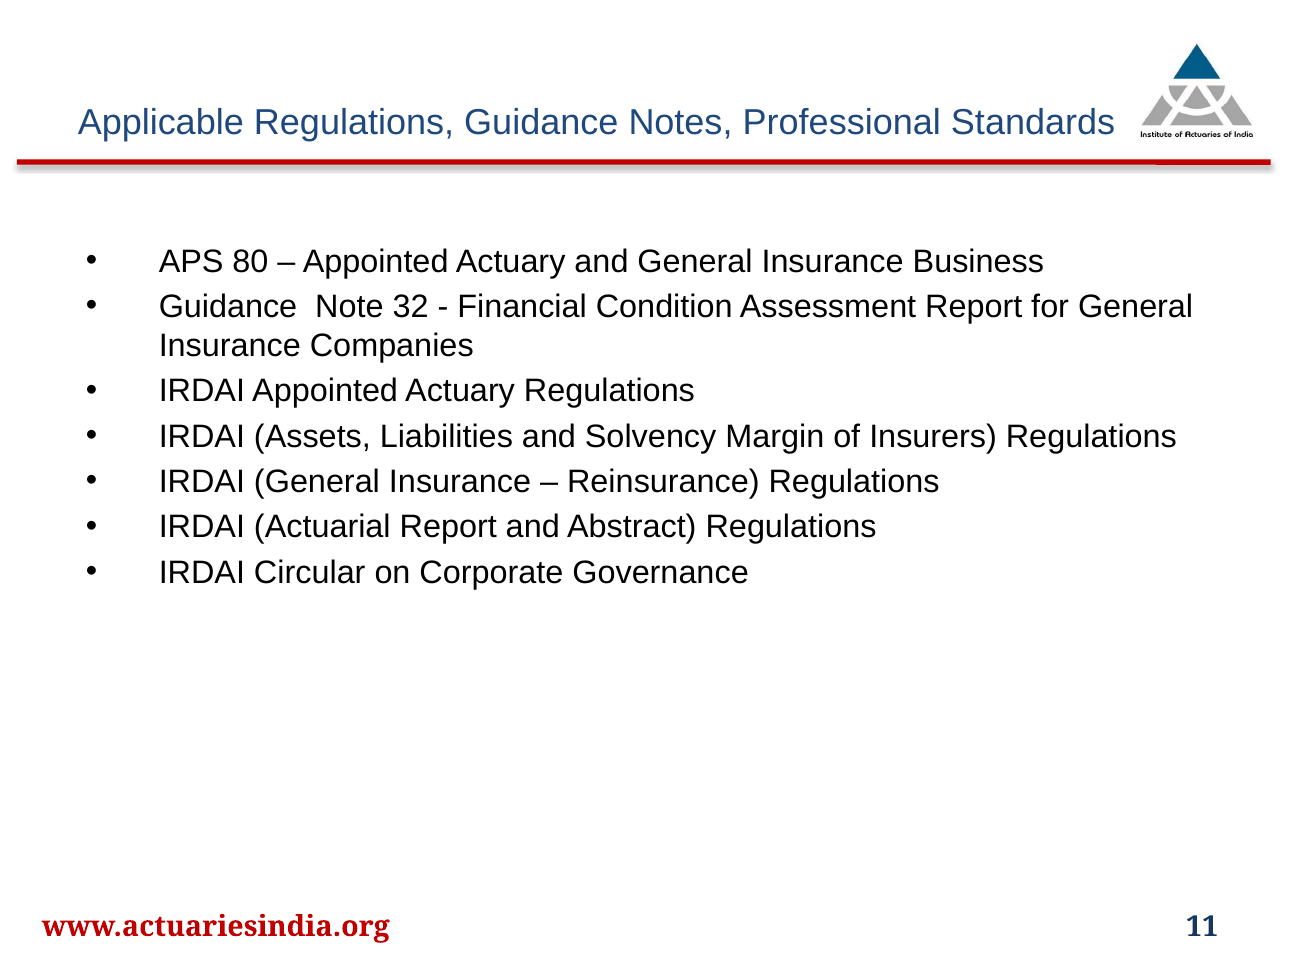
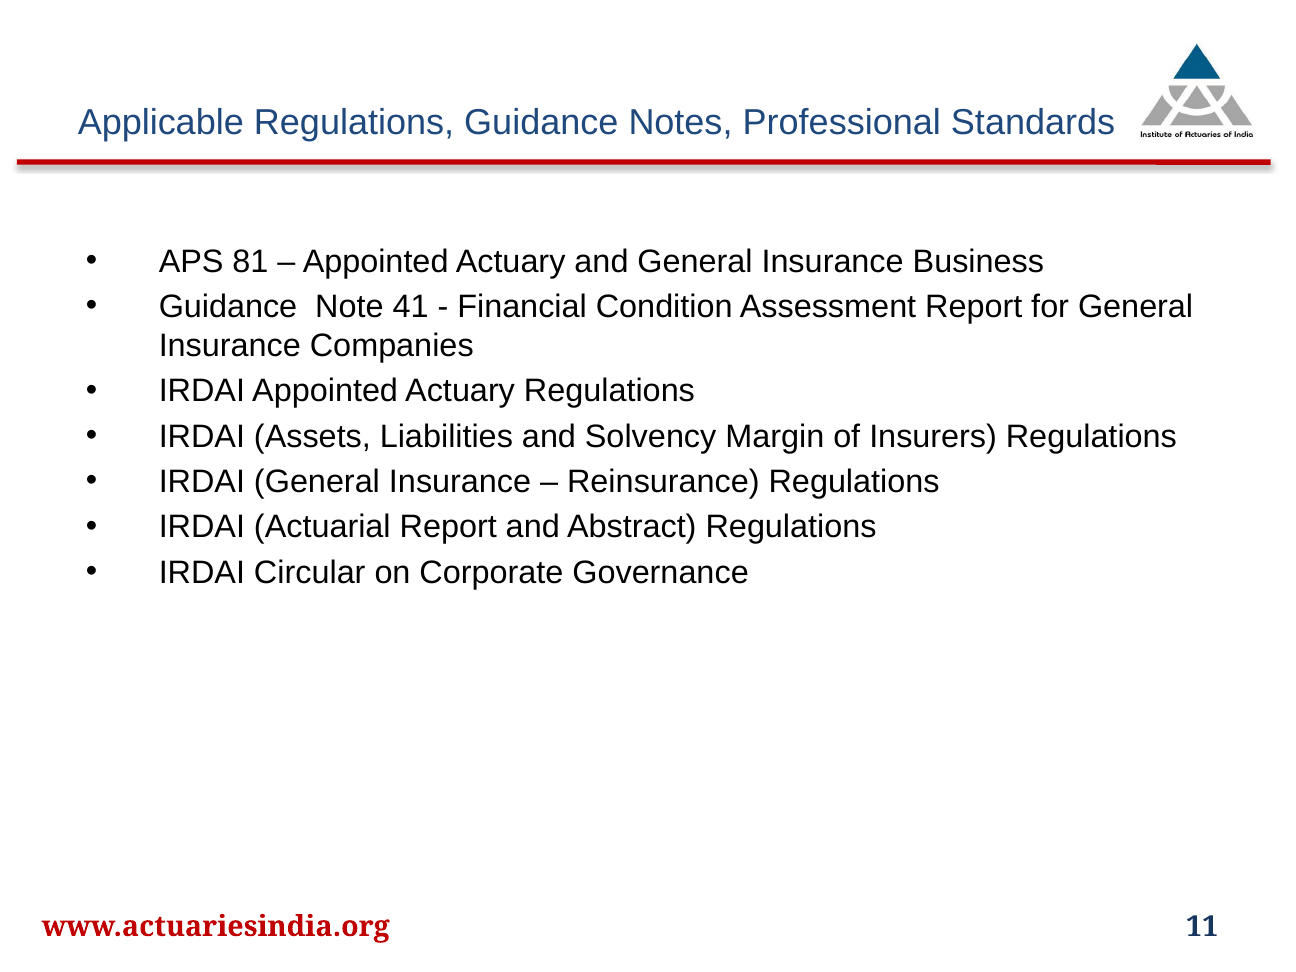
80: 80 -> 81
32: 32 -> 41
